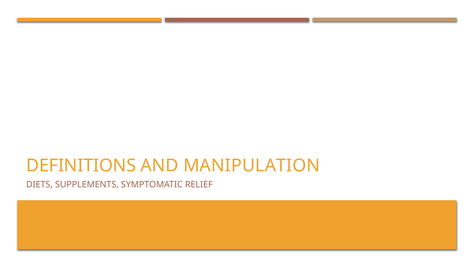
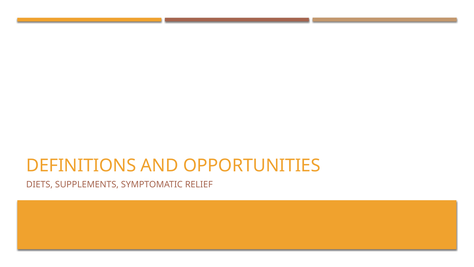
MANIPULATION: MANIPULATION -> OPPORTUNITIES
